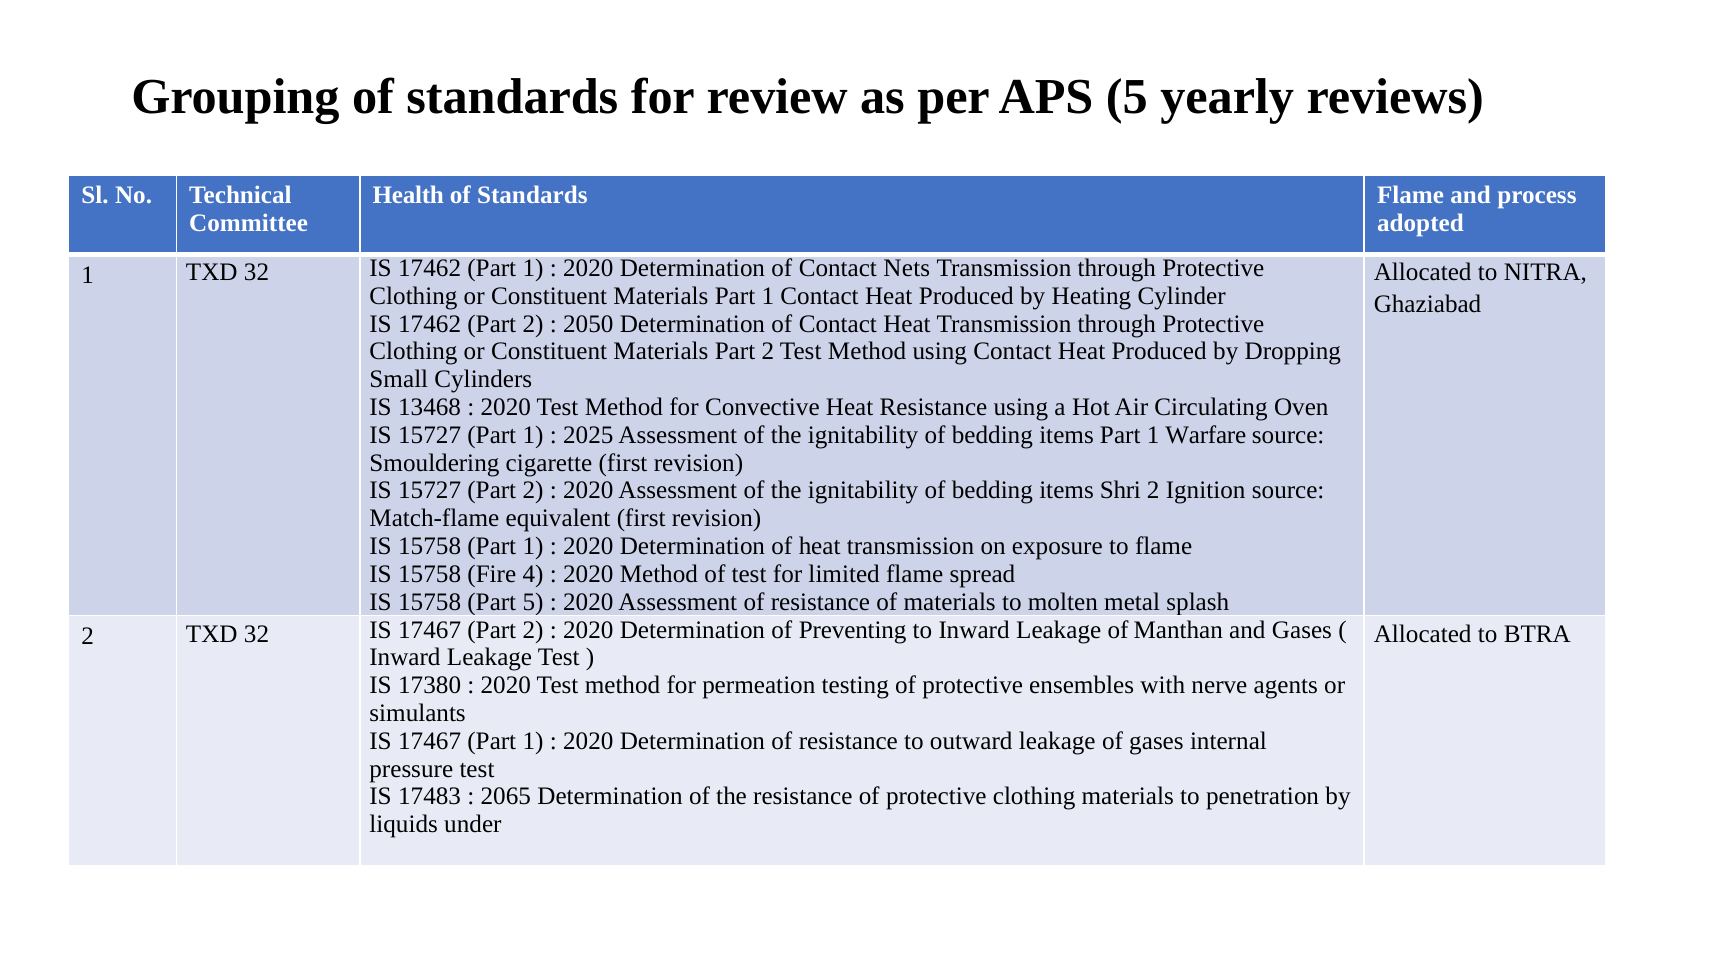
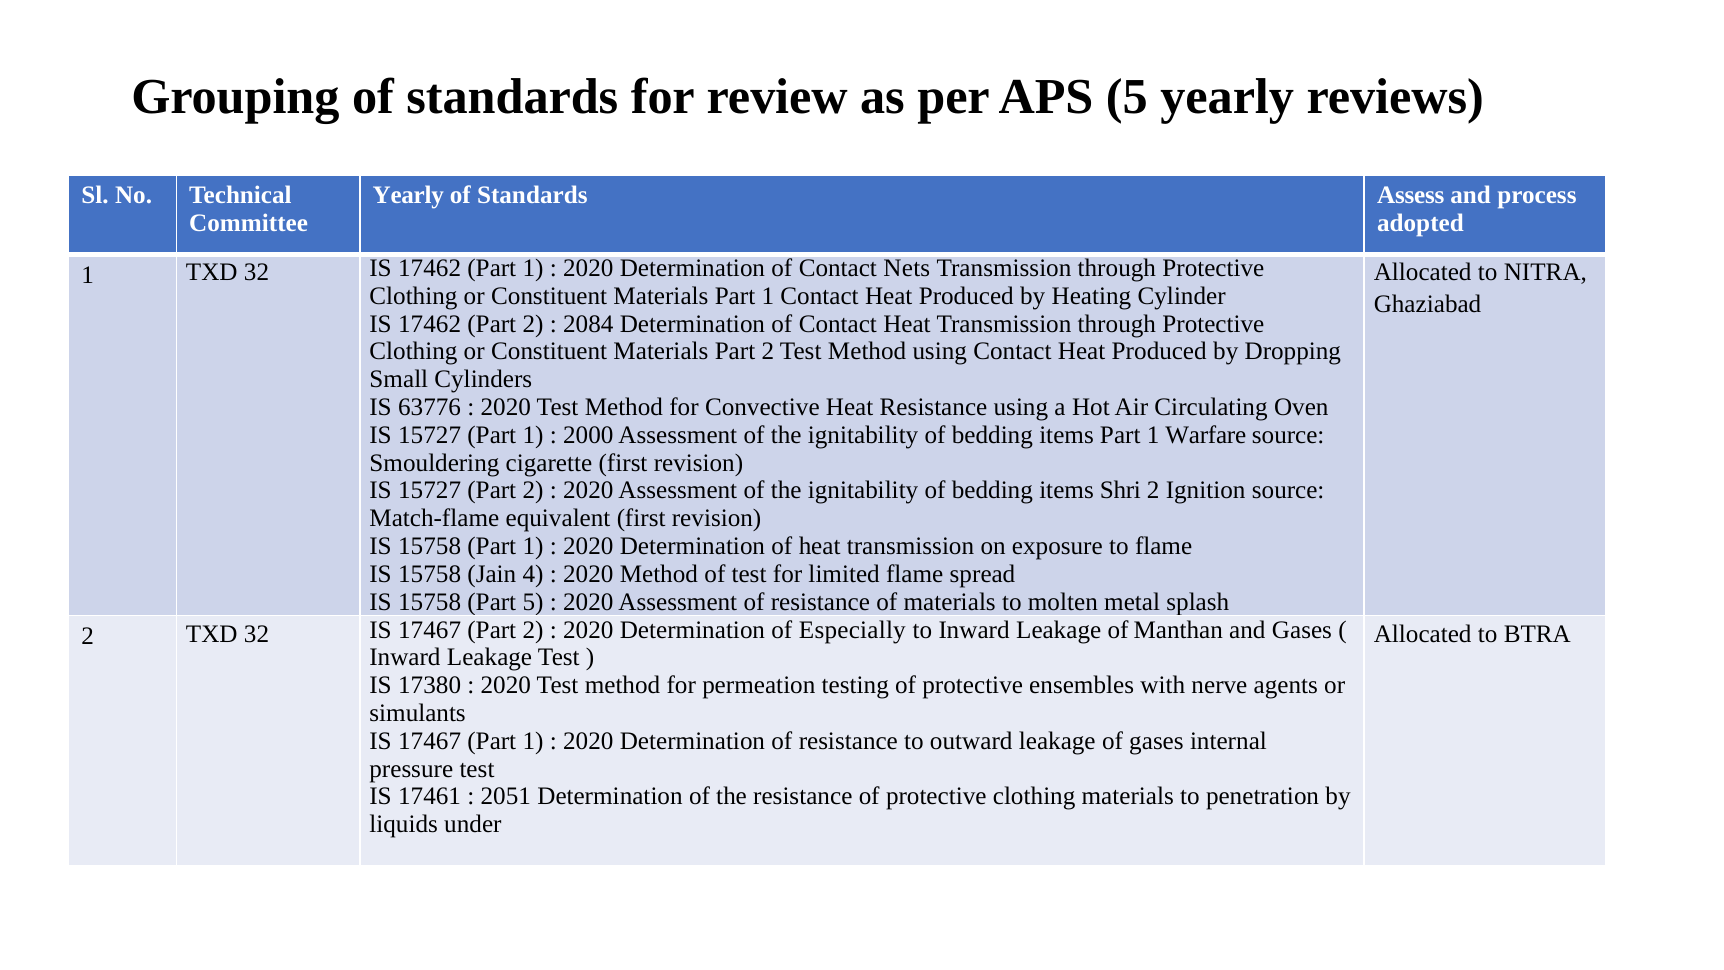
Health at (408, 195): Health -> Yearly
Standards Flame: Flame -> Assess
2050: 2050 -> 2084
13468: 13468 -> 63776
2025: 2025 -> 2000
Fire: Fire -> Jain
Preventing: Preventing -> Especially
17483: 17483 -> 17461
2065: 2065 -> 2051
